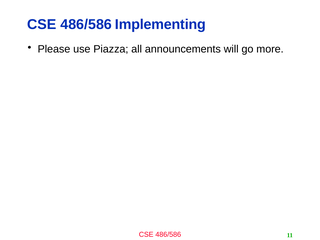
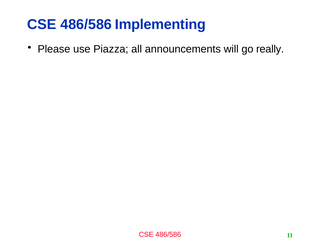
more: more -> really
